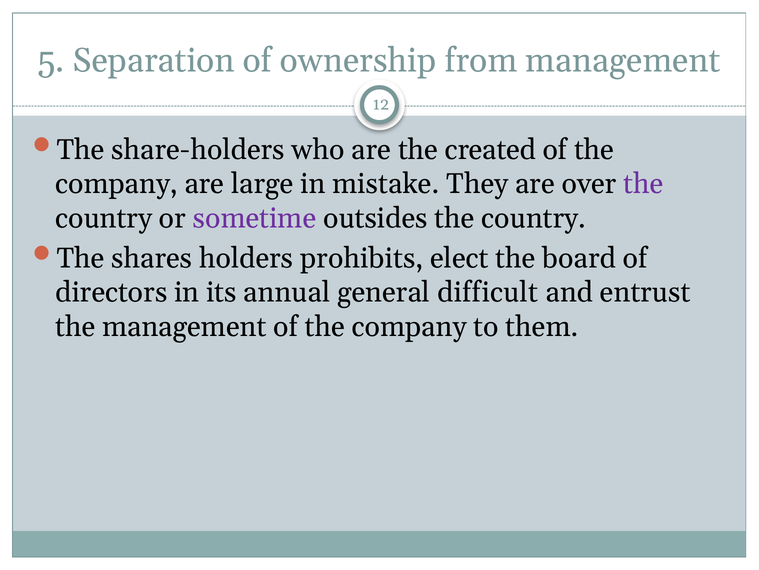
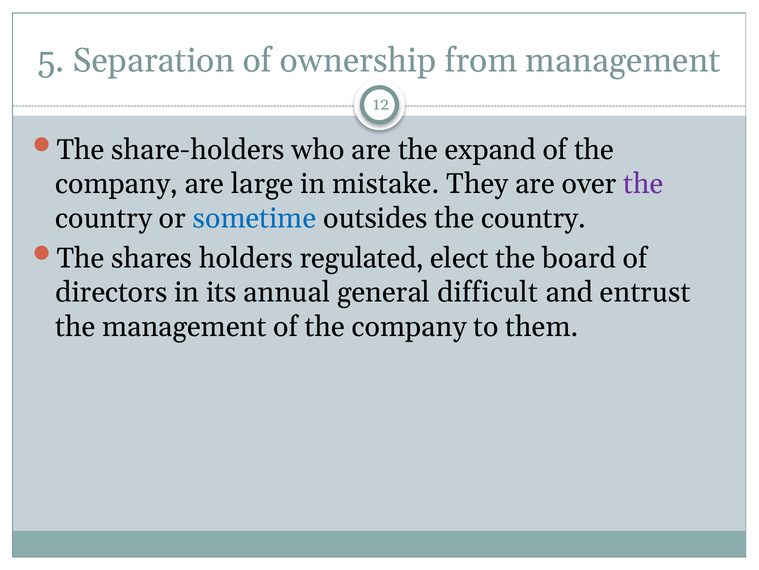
created: created -> expand
sometime colour: purple -> blue
prohibits: prohibits -> regulated
